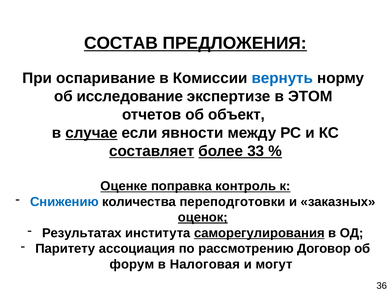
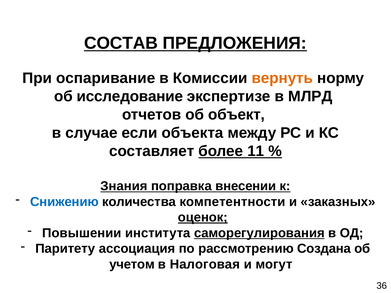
вернуть colour: blue -> orange
ЭТОМ: ЭТОМ -> МЛРД
случае underline: present -> none
явности: явности -> объекта
составляет underline: present -> none
33: 33 -> 11
Оценке: Оценке -> Знания
контроль: контроль -> внесении
переподготовки: переподготовки -> компетентности
Результатах: Результатах -> Повышении
Договор: Договор -> Создана
форум: форум -> учетом
